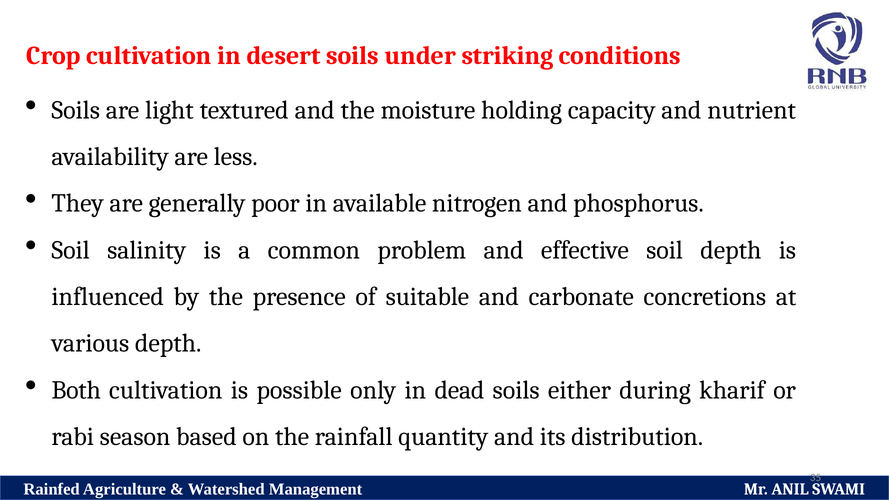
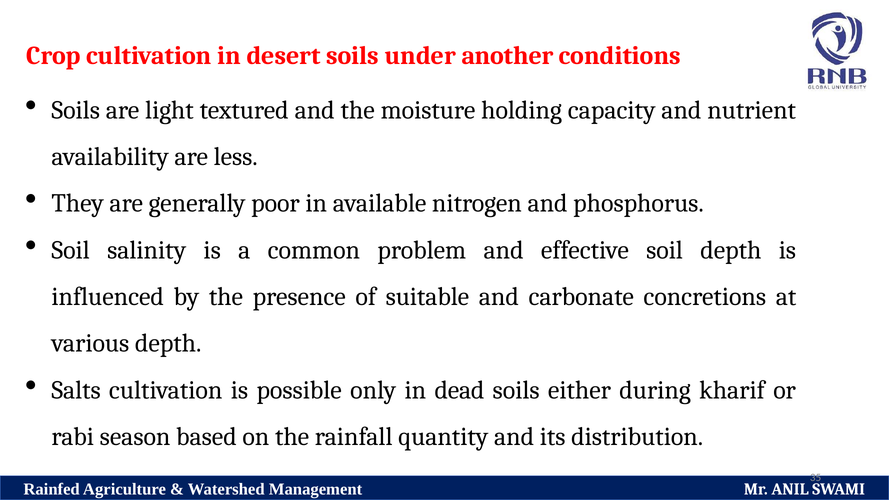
striking: striking -> another
Both: Both -> Salts
